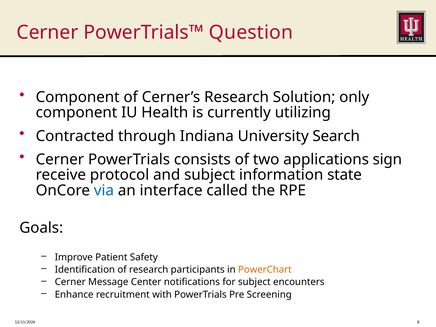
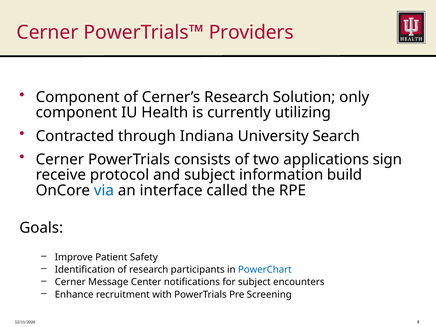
Question: Question -> Providers
state: state -> build
PowerChart colour: orange -> blue
